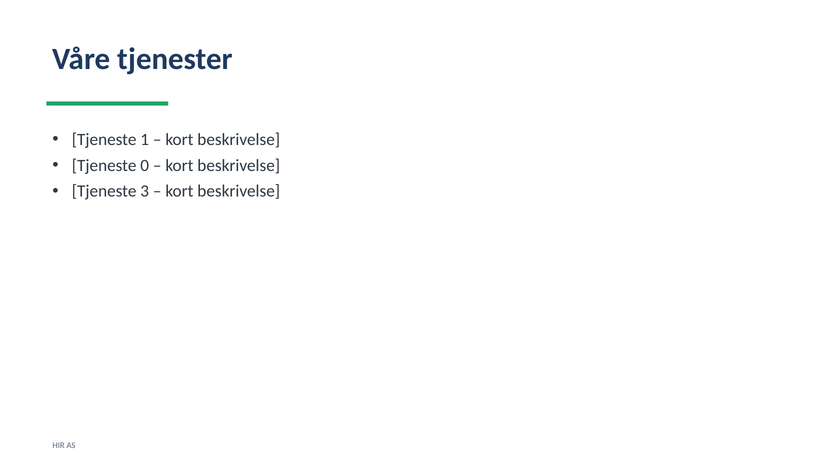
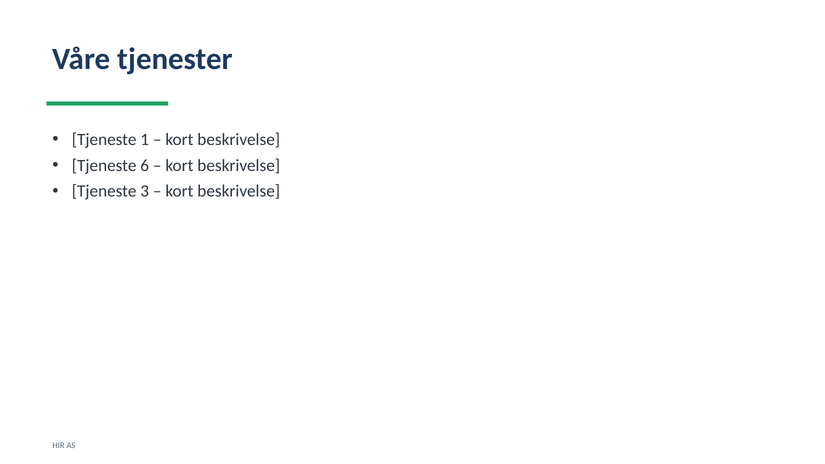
0: 0 -> 6
